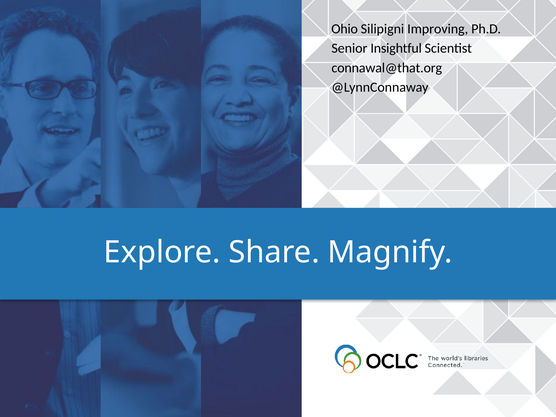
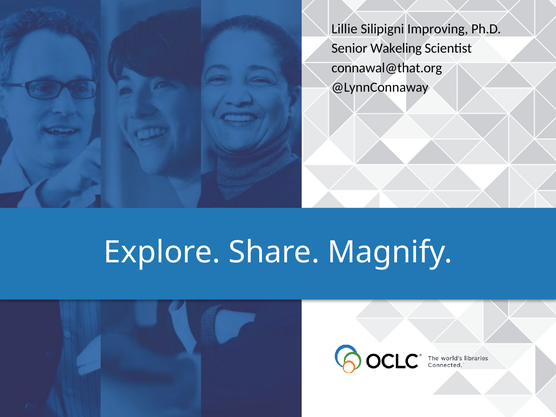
Ohio: Ohio -> Lillie
Insightful: Insightful -> Wakeling
